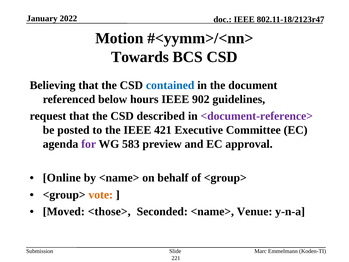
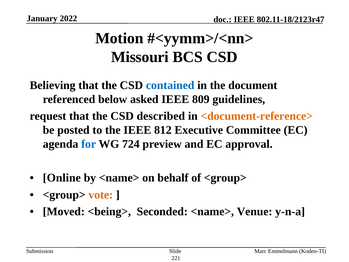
Towards: Towards -> Missouri
hours: hours -> asked
902: 902 -> 809
<document-reference> colour: purple -> orange
421: 421 -> 812
for colour: purple -> blue
583: 583 -> 724
<those>: <those> -> <being>
